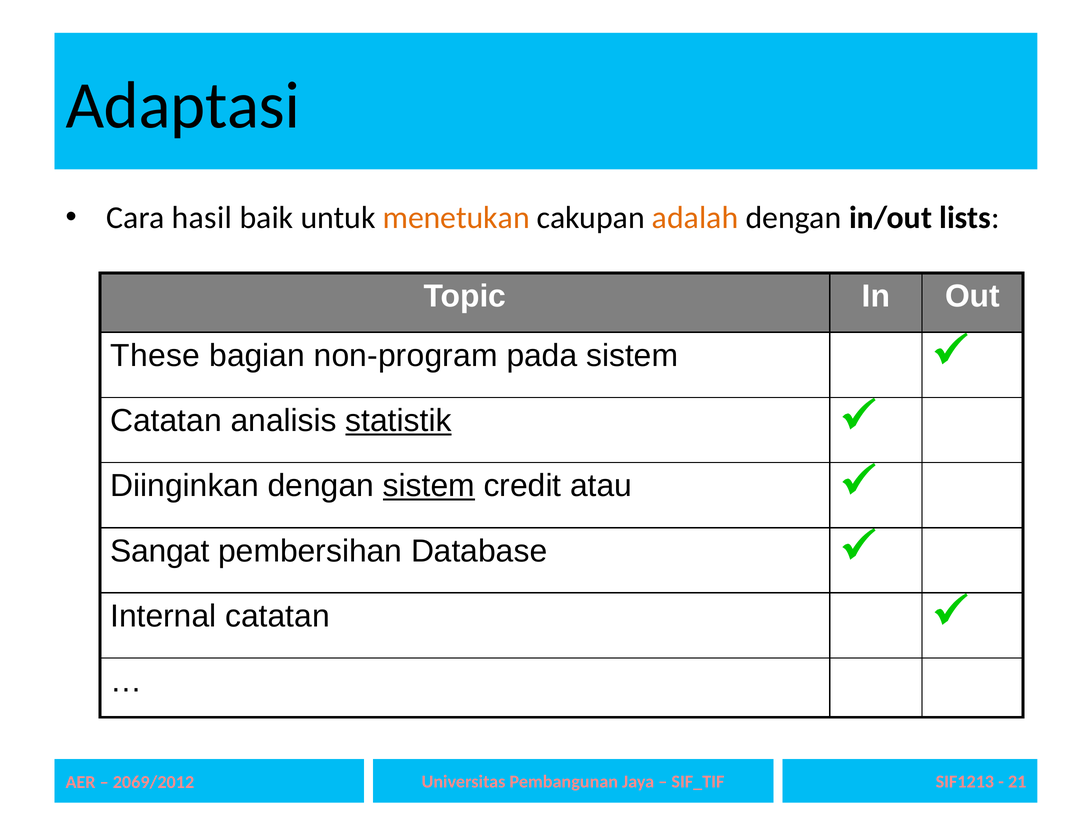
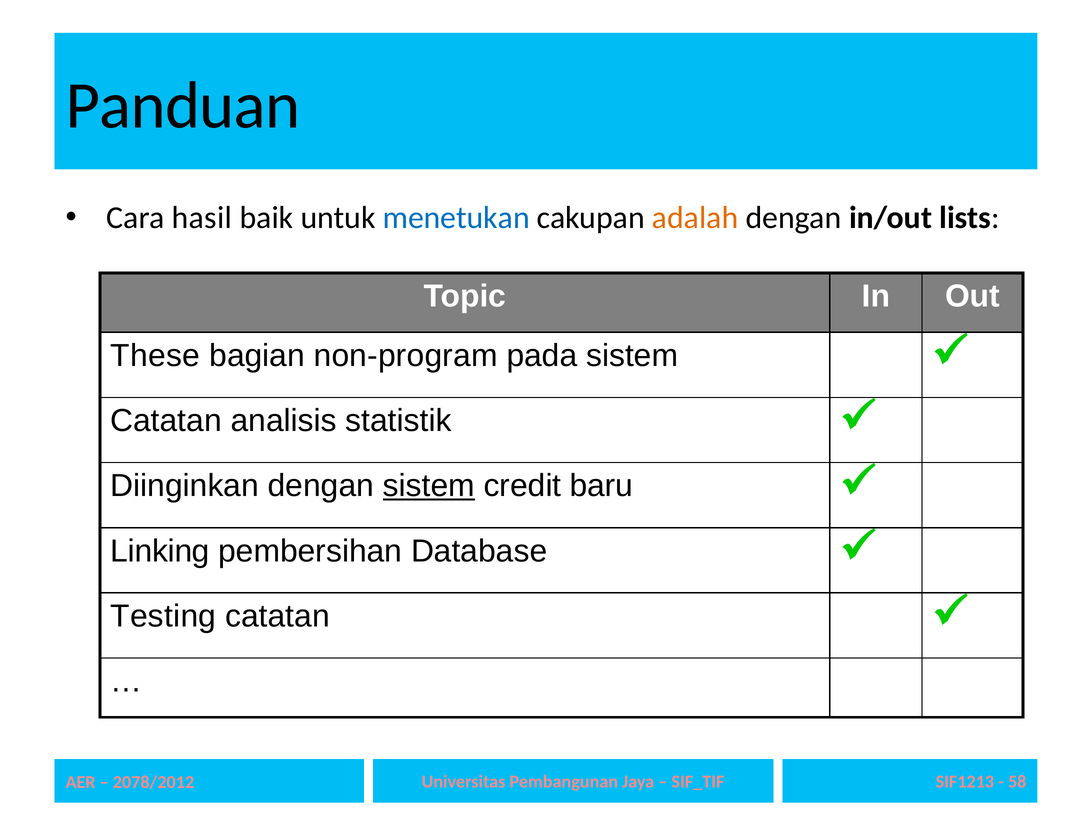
Adaptasi: Adaptasi -> Panduan
menetukan colour: orange -> blue
statistik underline: present -> none
atau: atau -> baru
Sangat: Sangat -> Linking
Internal: Internal -> Testing
2069/2012: 2069/2012 -> 2078/2012
21: 21 -> 58
